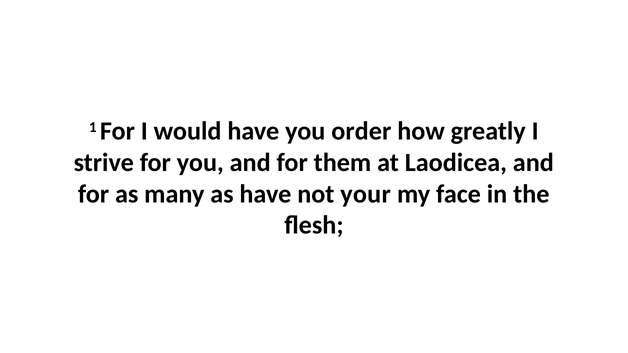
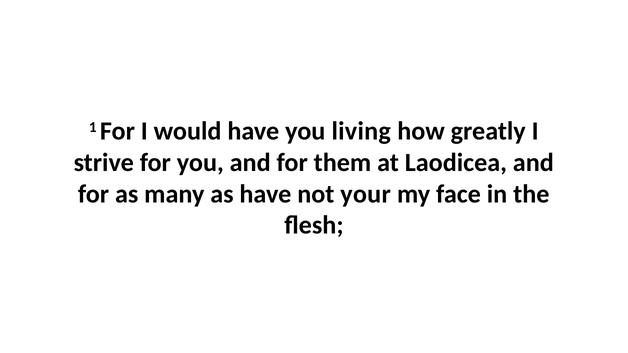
order: order -> living
